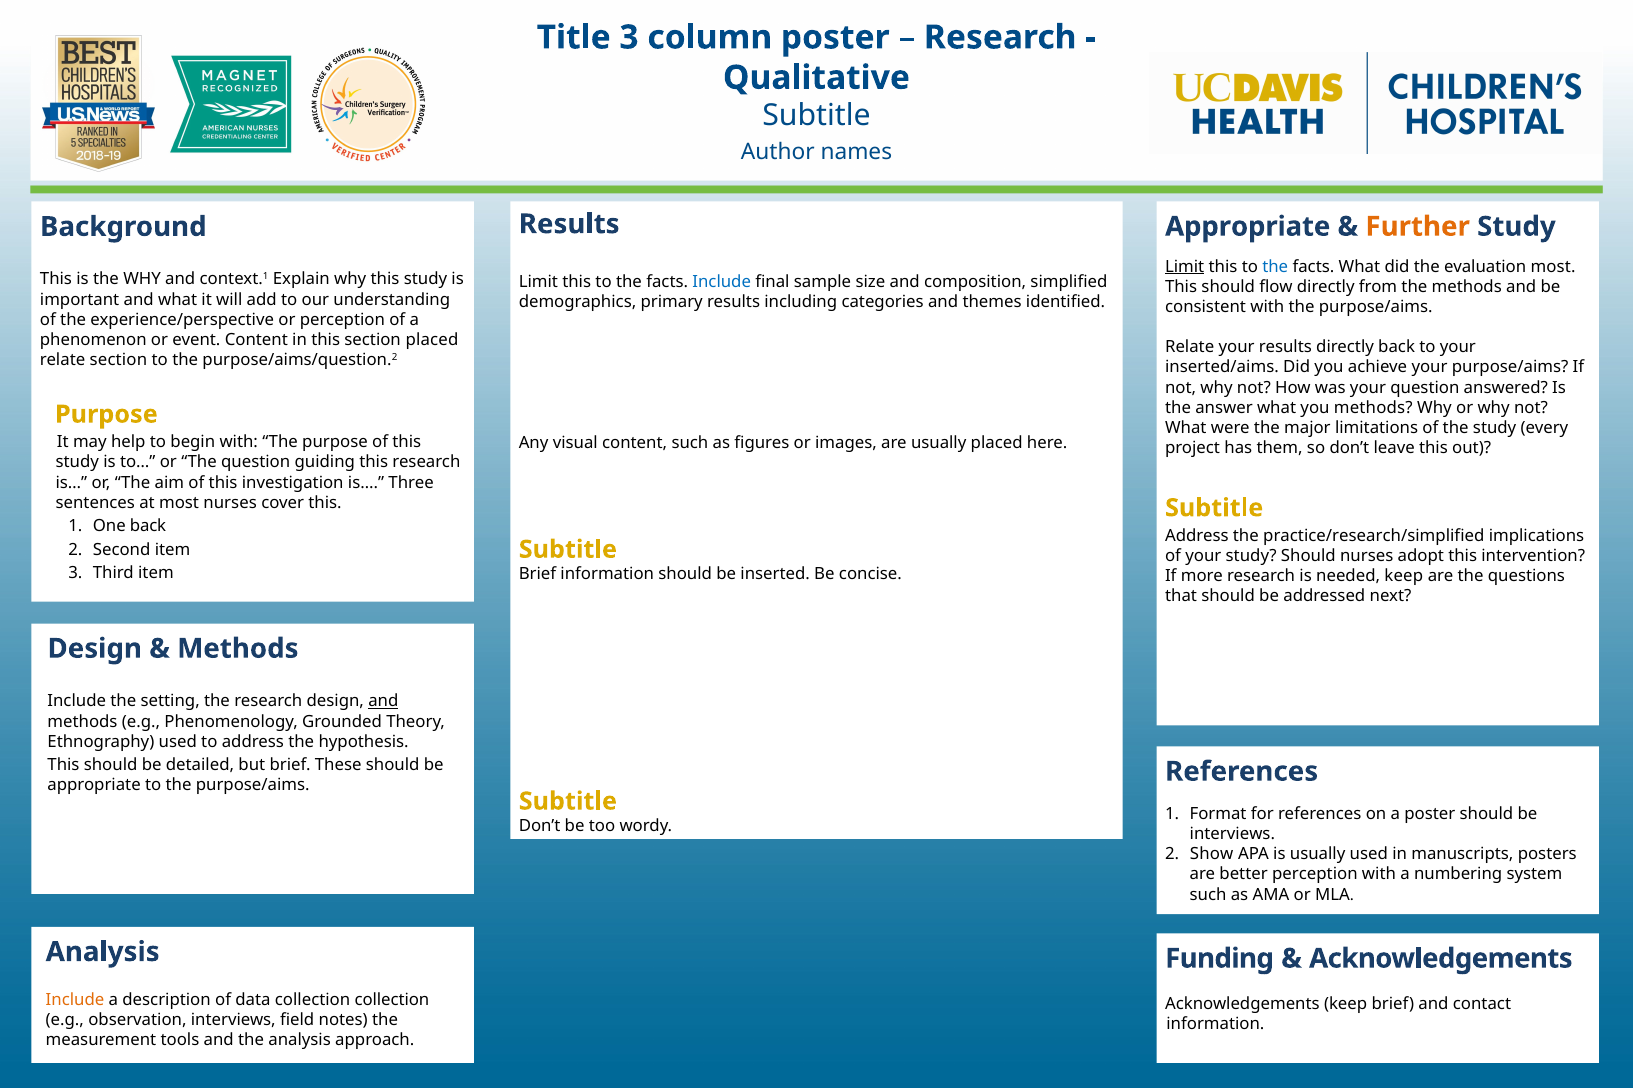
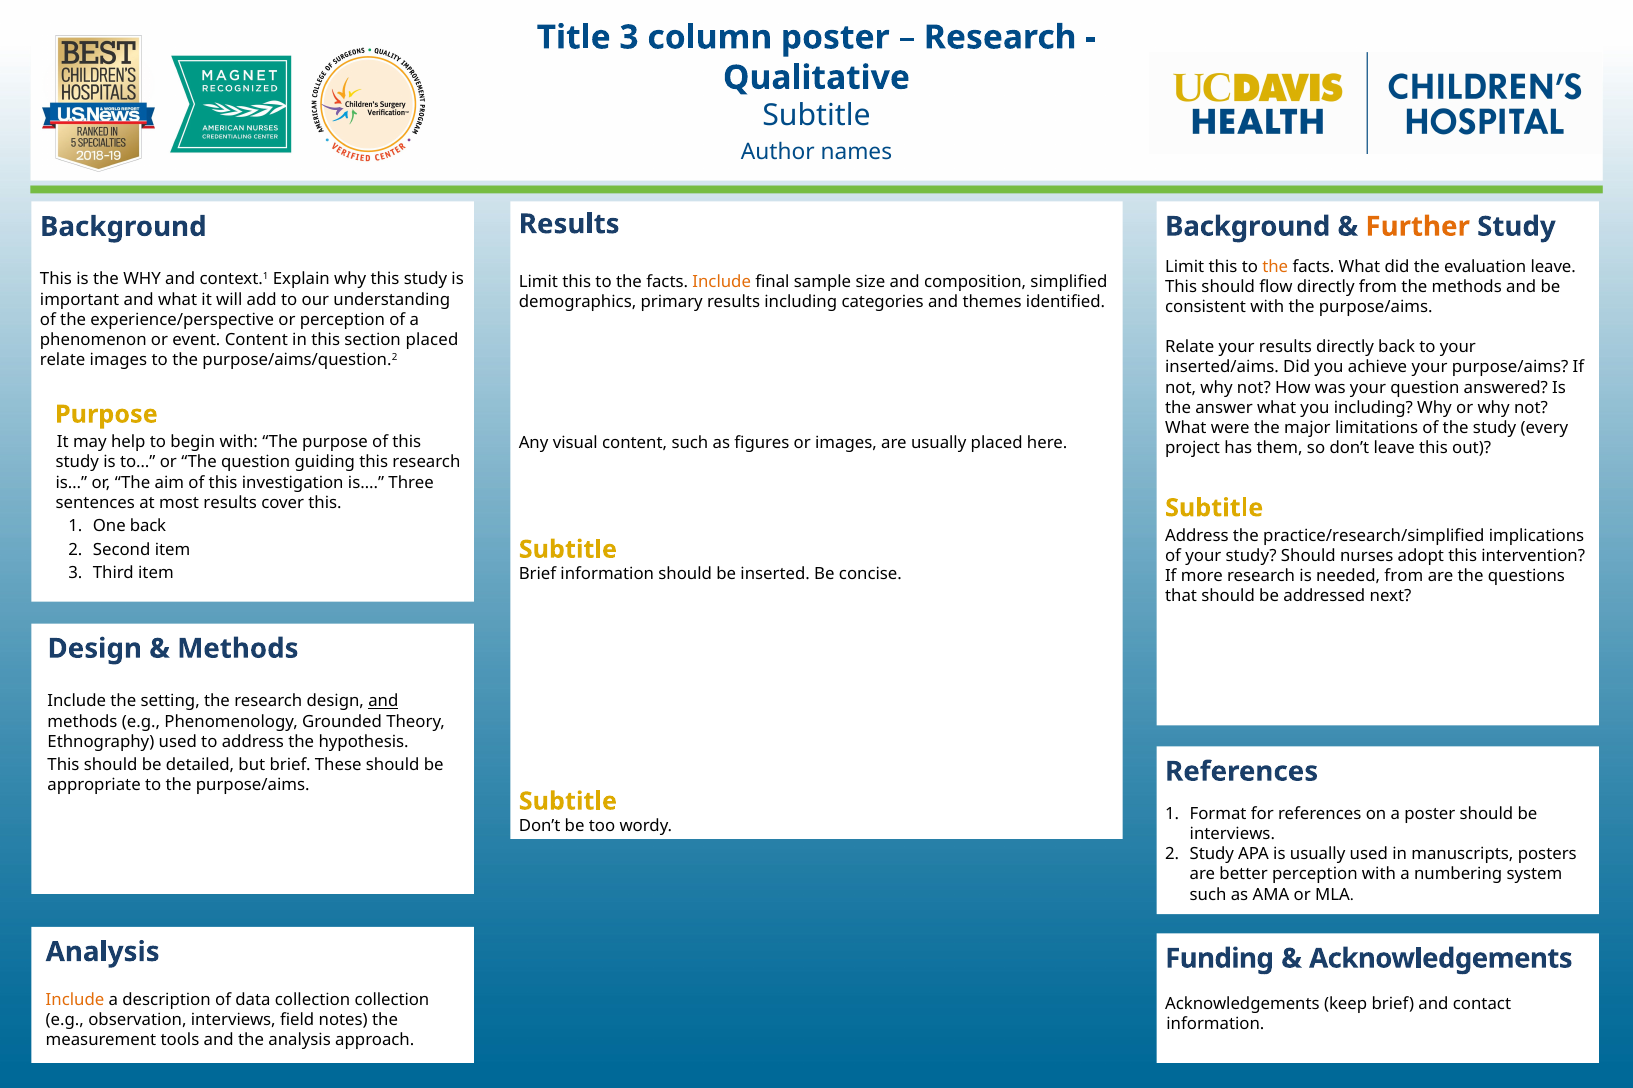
Appropriate at (1248, 227): Appropriate -> Background
Limit at (1185, 267) underline: present -> none
the at (1275, 267) colour: blue -> orange
evaluation most: most -> leave
Include at (722, 282) colour: blue -> orange
relate section: section -> images
you methods: methods -> including
most nurses: nurses -> results
needed keep: keep -> from
Show at (1212, 855): Show -> Study
